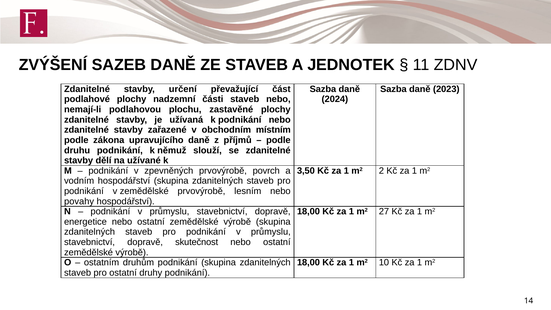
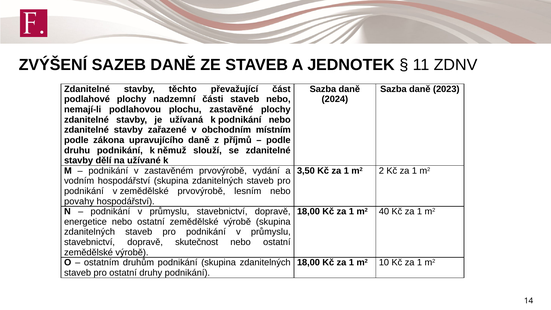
určení: určení -> těchto
zpevněných: zpevněných -> zastavěném
povrch: povrch -> vydání
27: 27 -> 40
